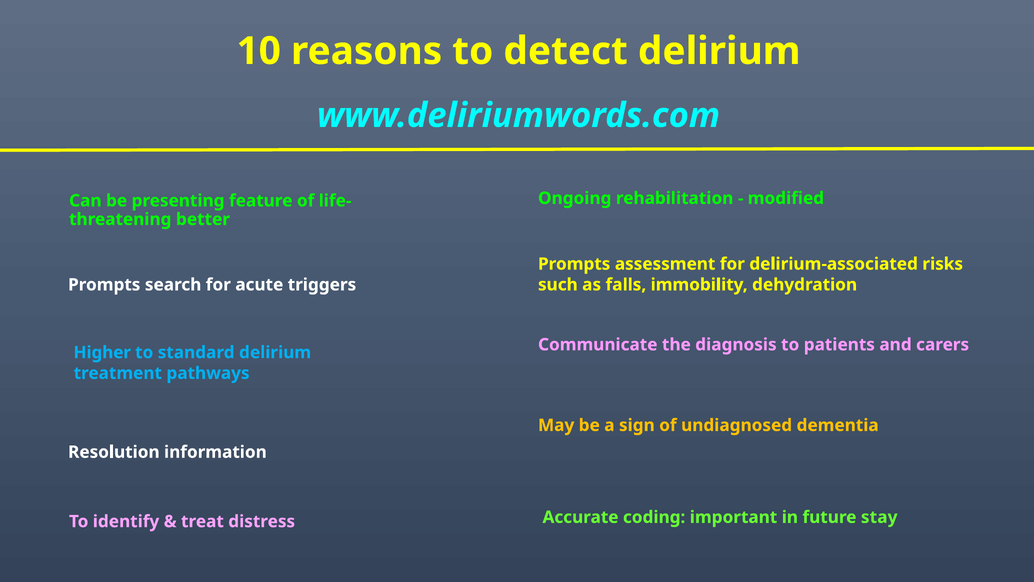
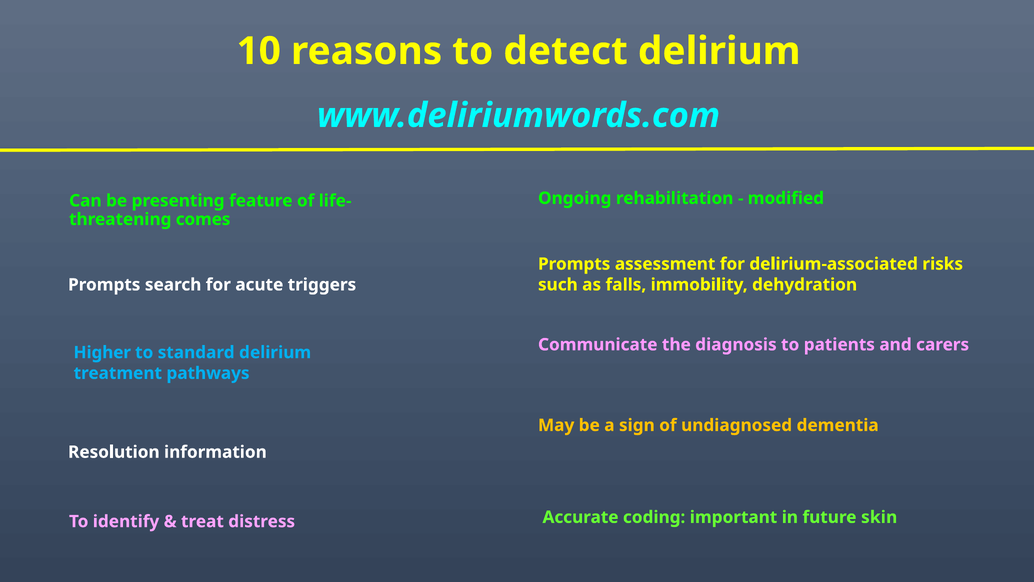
better: better -> comes
stay: stay -> skin
